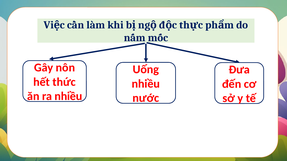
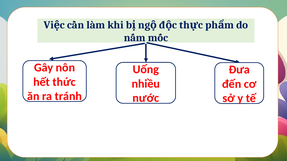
ra nhiều: nhiều -> tránh
